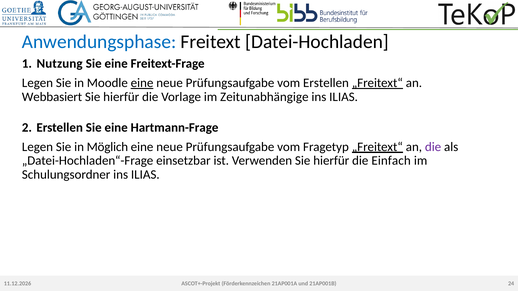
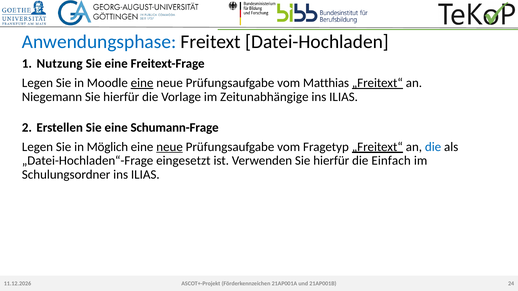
vom Erstellen: Erstellen -> Matthias
Webbasiert: Webbasiert -> Niegemann
Hartmann-Frage: Hartmann-Frage -> Schumann-Frage
neue at (170, 147) underline: none -> present
die at (433, 147) colour: purple -> blue
einsetzbar: einsetzbar -> eingesetzt
